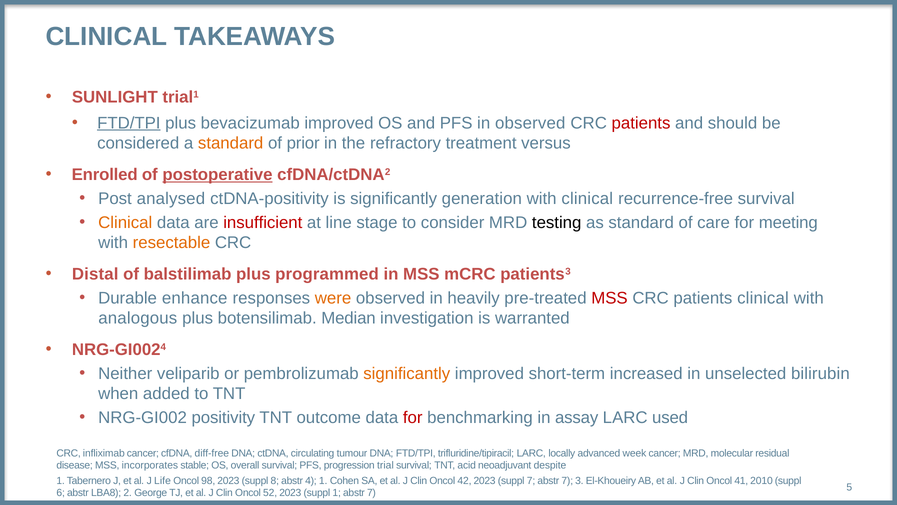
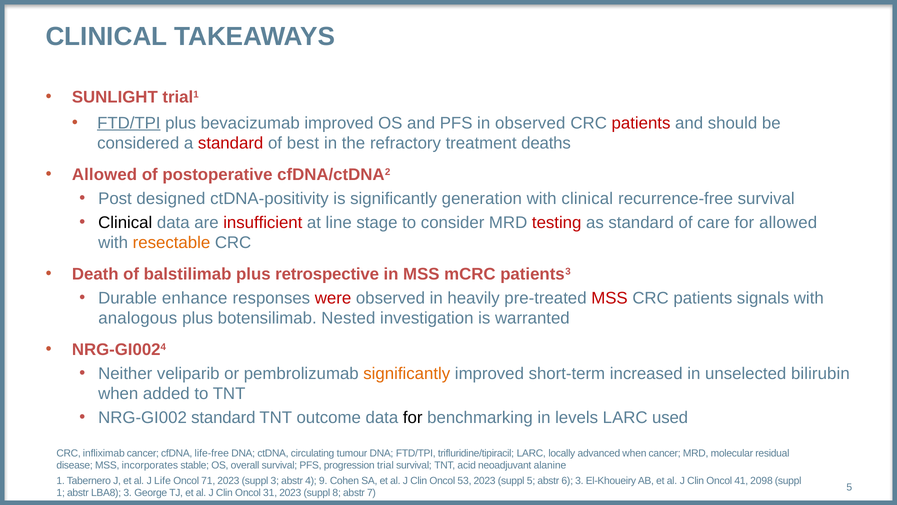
standard at (231, 143) colour: orange -> red
prior: prior -> best
versus: versus -> deaths
Enrolled at (105, 174): Enrolled -> Allowed
postoperative underline: present -> none
analysed: analysed -> designed
Clinical at (125, 222) colour: orange -> black
testing colour: black -> red
for meeting: meeting -> allowed
Distal: Distal -> Death
programmed: programmed -> retrospective
were colour: orange -> red
patients clinical: clinical -> signals
Median: Median -> Nested
NRG-GI002 positivity: positivity -> standard
for at (413, 417) colour: red -> black
assay: assay -> levels
diff-free: diff-free -> life-free
advanced week: week -> when
despite: despite -> alanine
98: 98 -> 71
suppl 8: 8 -> 3
4 1: 1 -> 9
42: 42 -> 53
suppl 7: 7 -> 5
7 at (567, 480): 7 -> 6
2010: 2010 -> 2098
6 at (61, 493): 6 -> 1
LBA8 2: 2 -> 3
52: 52 -> 31
suppl 1: 1 -> 8
